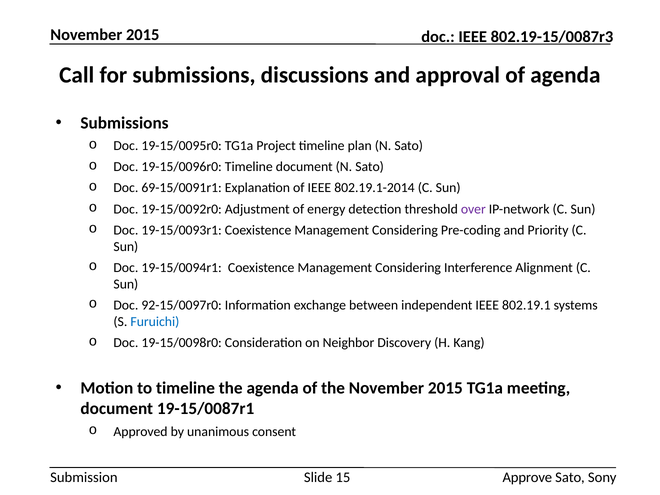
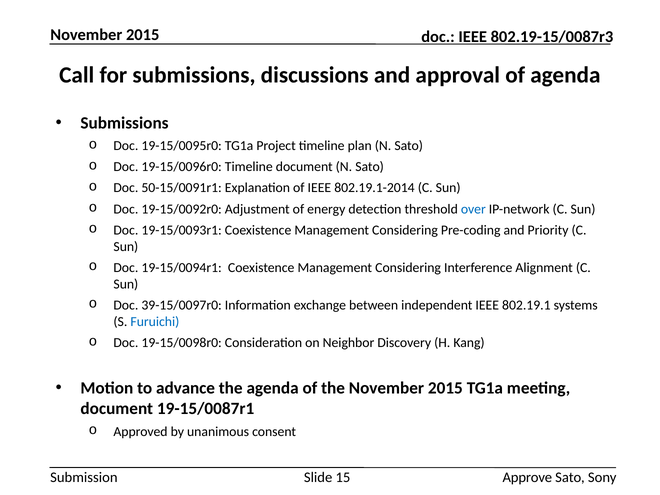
69-15/0091r1: 69-15/0091r1 -> 50-15/0091r1
over colour: purple -> blue
92-15/0097r0: 92-15/0097r0 -> 39-15/0097r0
to timeline: timeline -> advance
